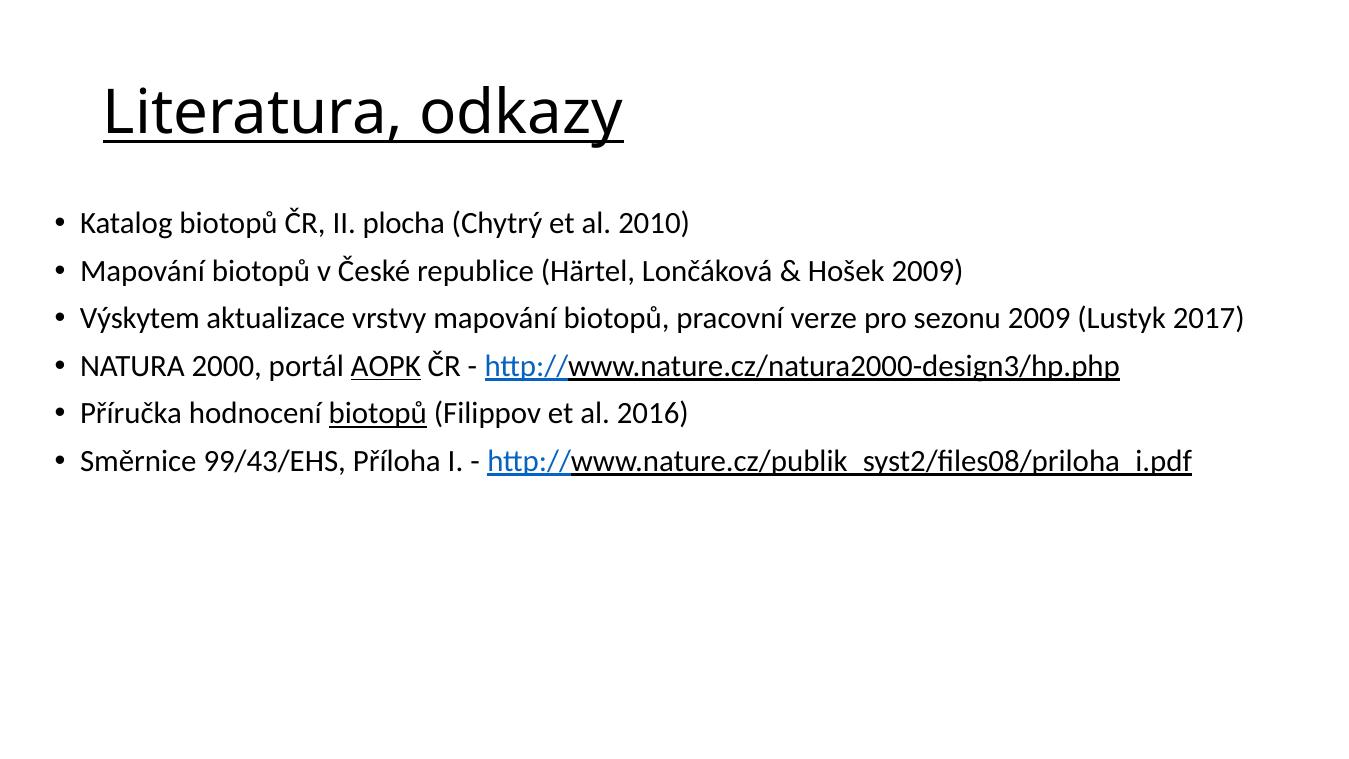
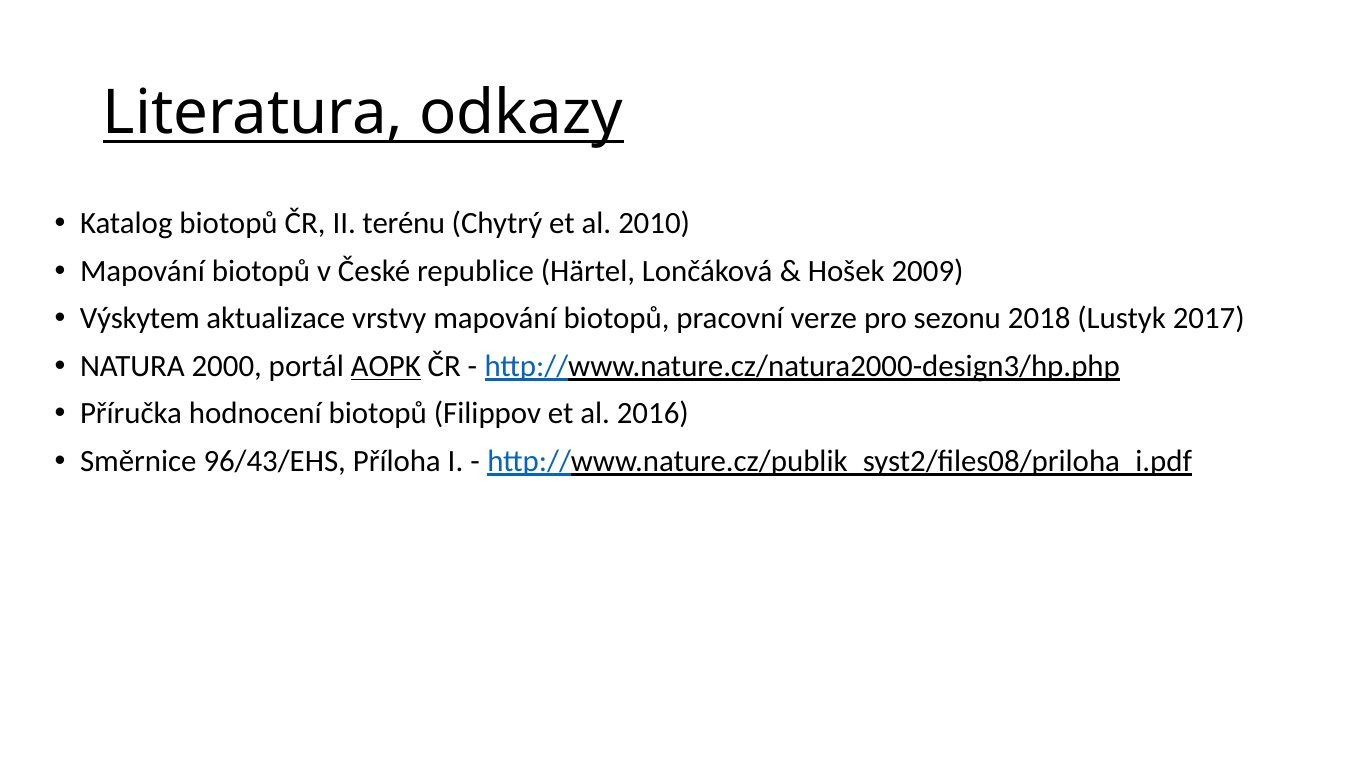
plocha: plocha -> terénu
sezonu 2009: 2009 -> 2018
biotopů at (378, 414) underline: present -> none
99/43/EHS: 99/43/EHS -> 96/43/EHS
